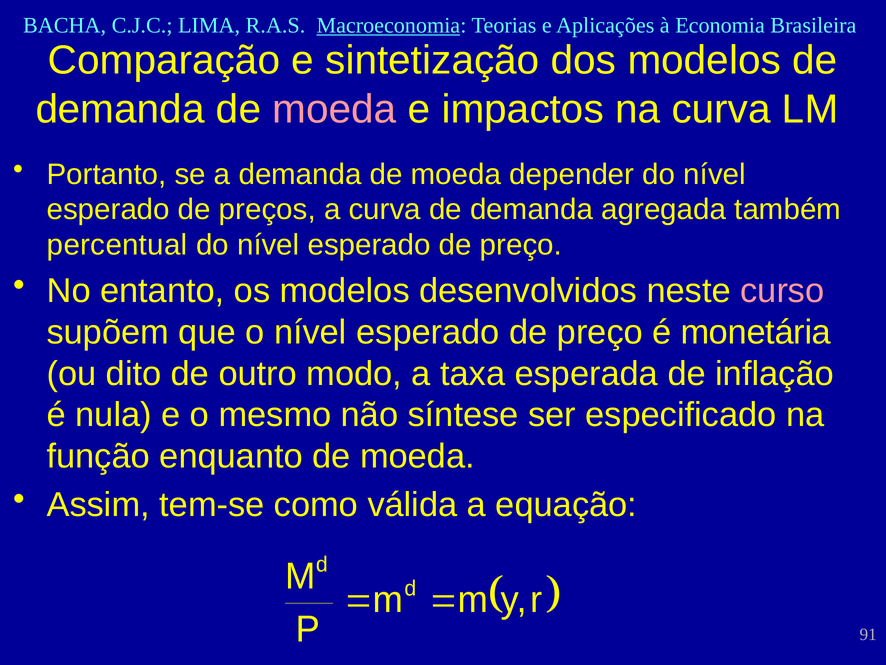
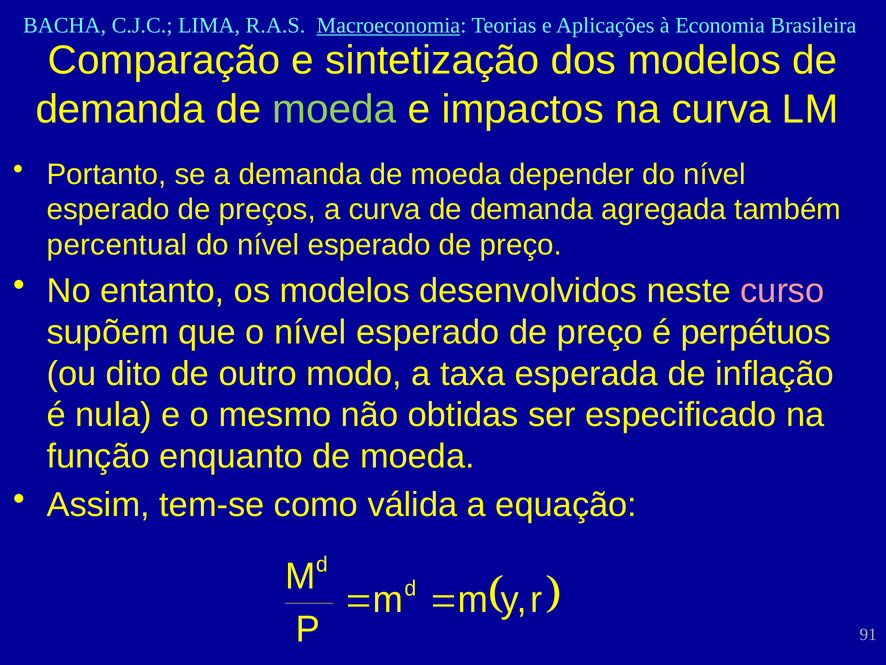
moeda at (334, 109) colour: pink -> light green
monetária: monetária -> perpétuos
síntese: síntese -> obtidas
